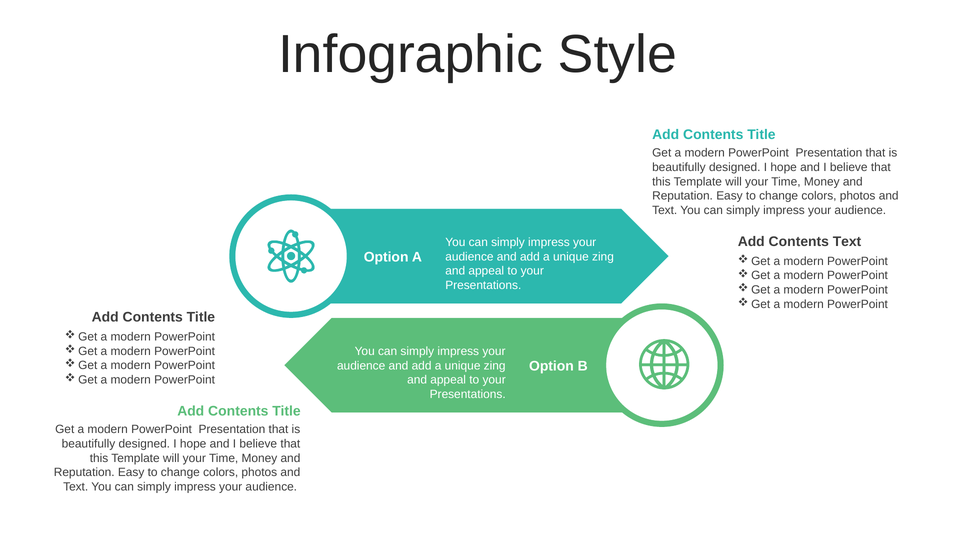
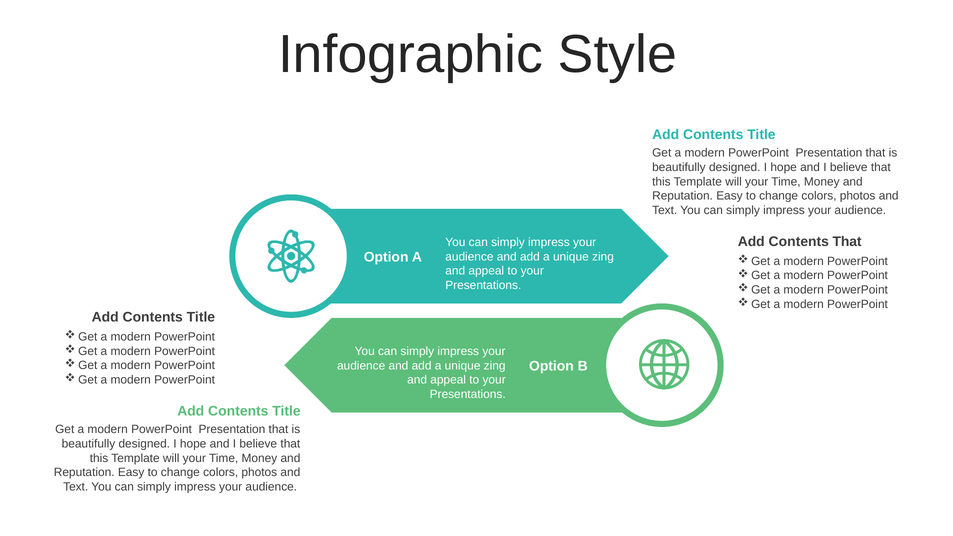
Contents Text: Text -> That
